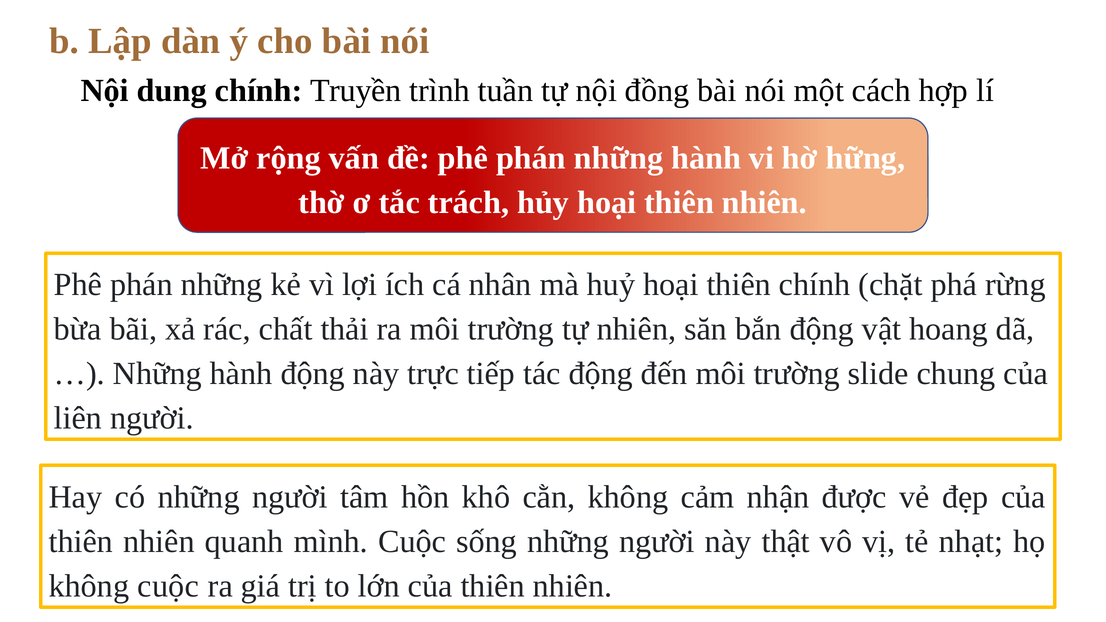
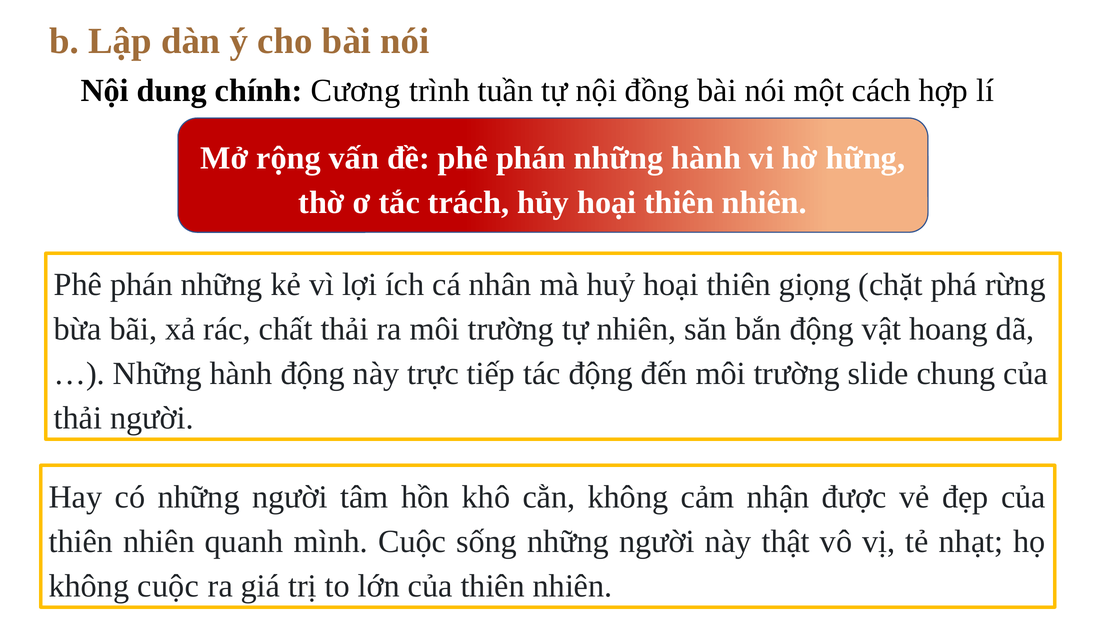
Truyền: Truyền -> Cương
thiên chính: chính -> giọng
liên at (78, 418): liên -> thải
